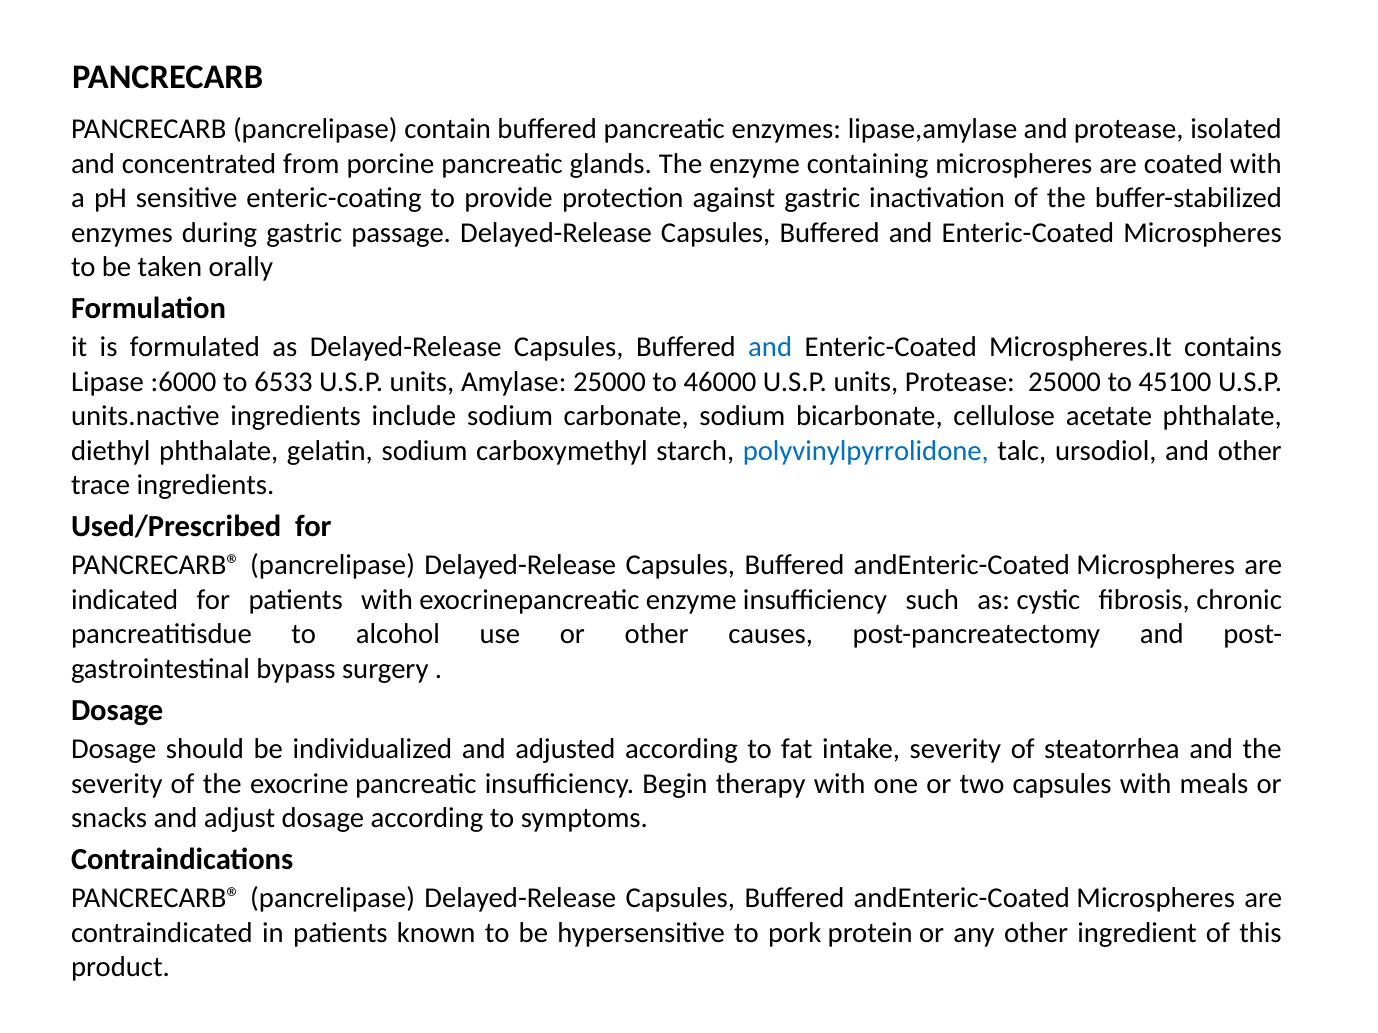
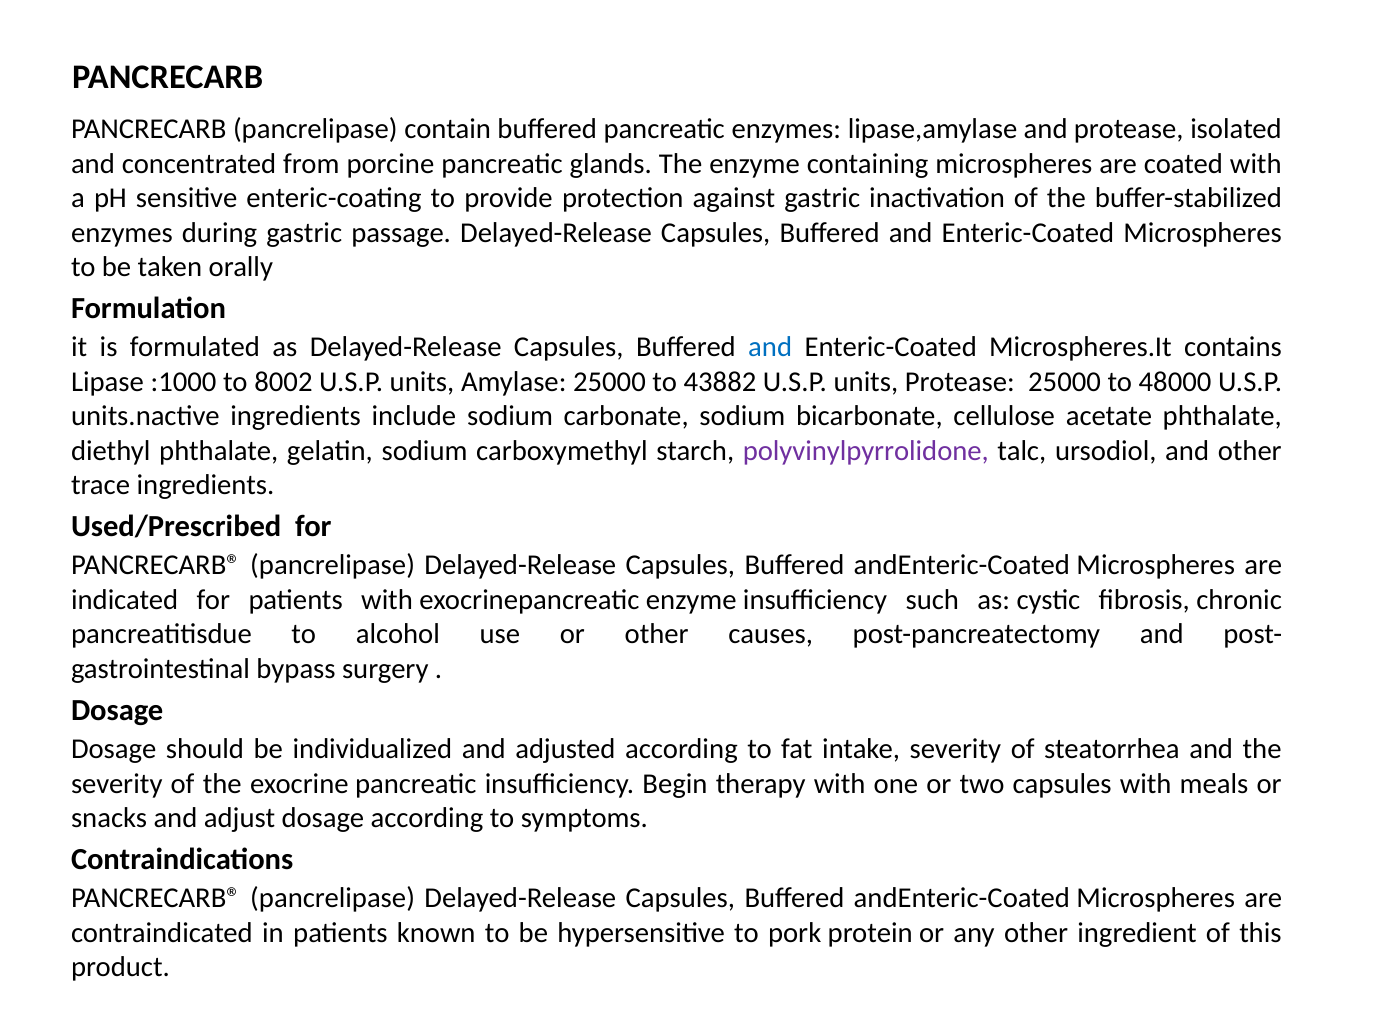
:6000: :6000 -> :1000
6533: 6533 -> 8002
46000: 46000 -> 43882
45100: 45100 -> 48000
polyvinylpyrrolidone colour: blue -> purple
